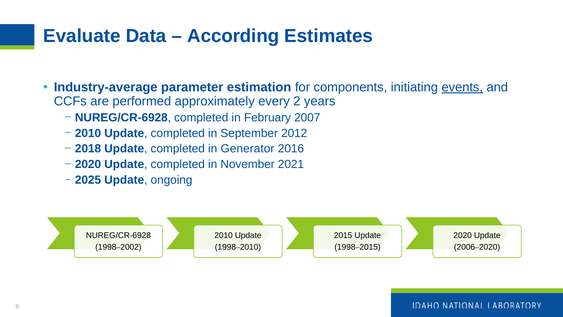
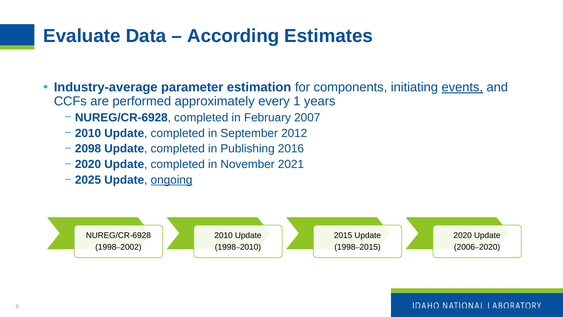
2: 2 -> 1
2018: 2018 -> 2098
Generator: Generator -> Publishing
ongoing underline: none -> present
